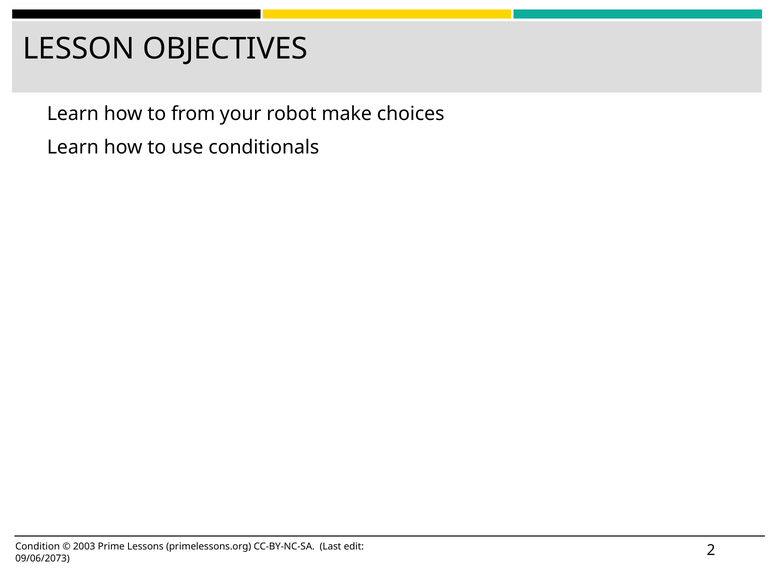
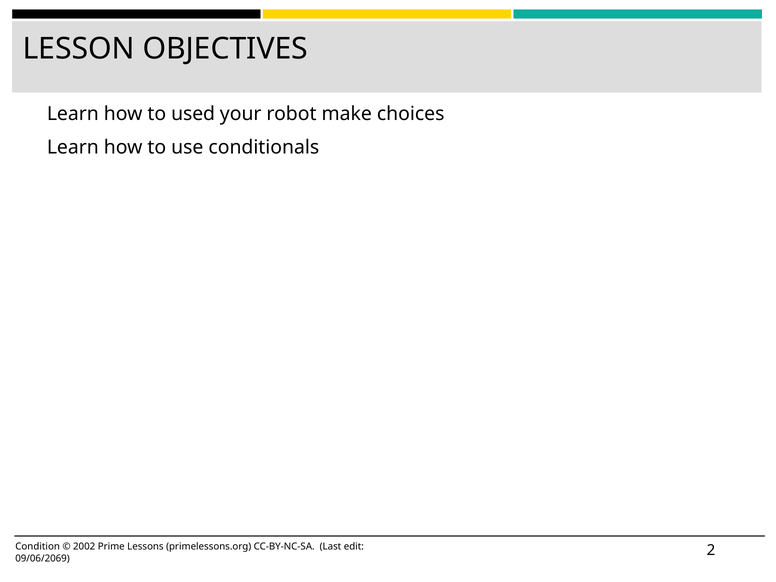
from: from -> used
2003: 2003 -> 2002
09/06/2073: 09/06/2073 -> 09/06/2069
